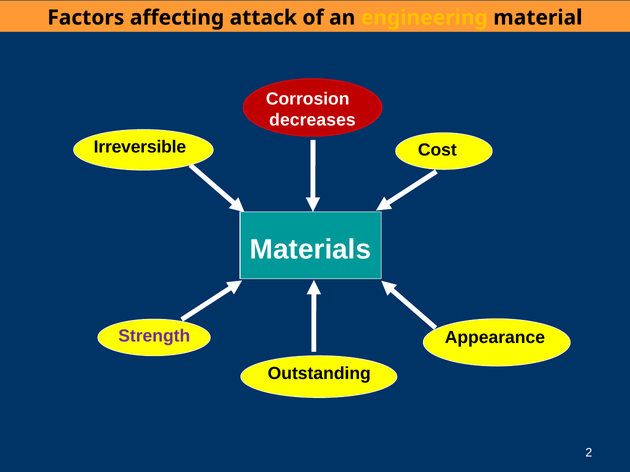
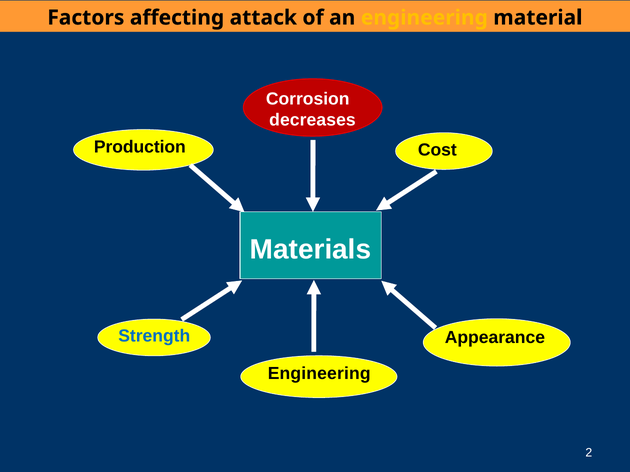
Irreversible: Irreversible -> Production
Strength colour: purple -> blue
Outstanding at (319, 374): Outstanding -> Engineering
